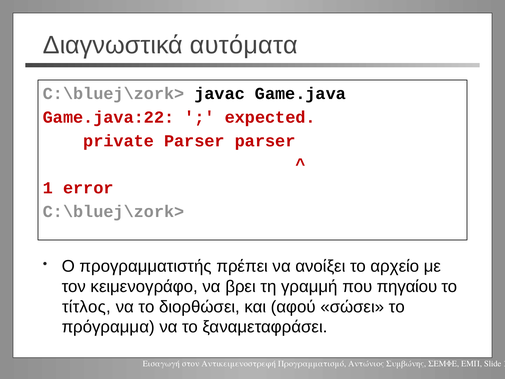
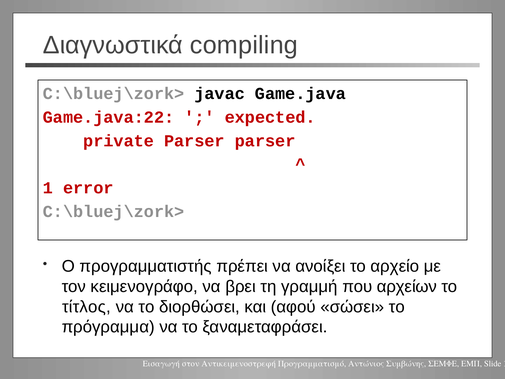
αυτόματα: αυτόματα -> compiling
πηγαίου: πηγαίου -> αρχείων
